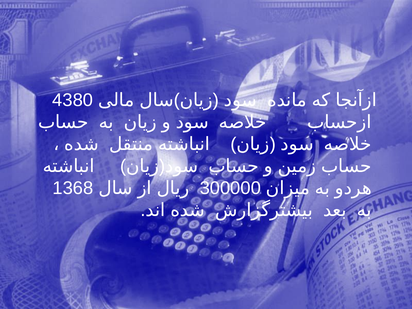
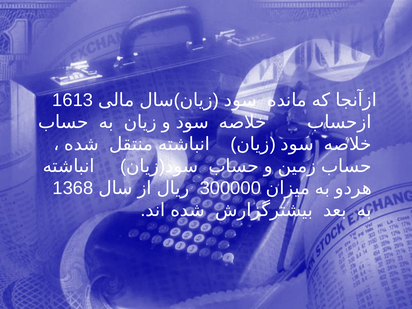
4380: 4380 -> 1613
